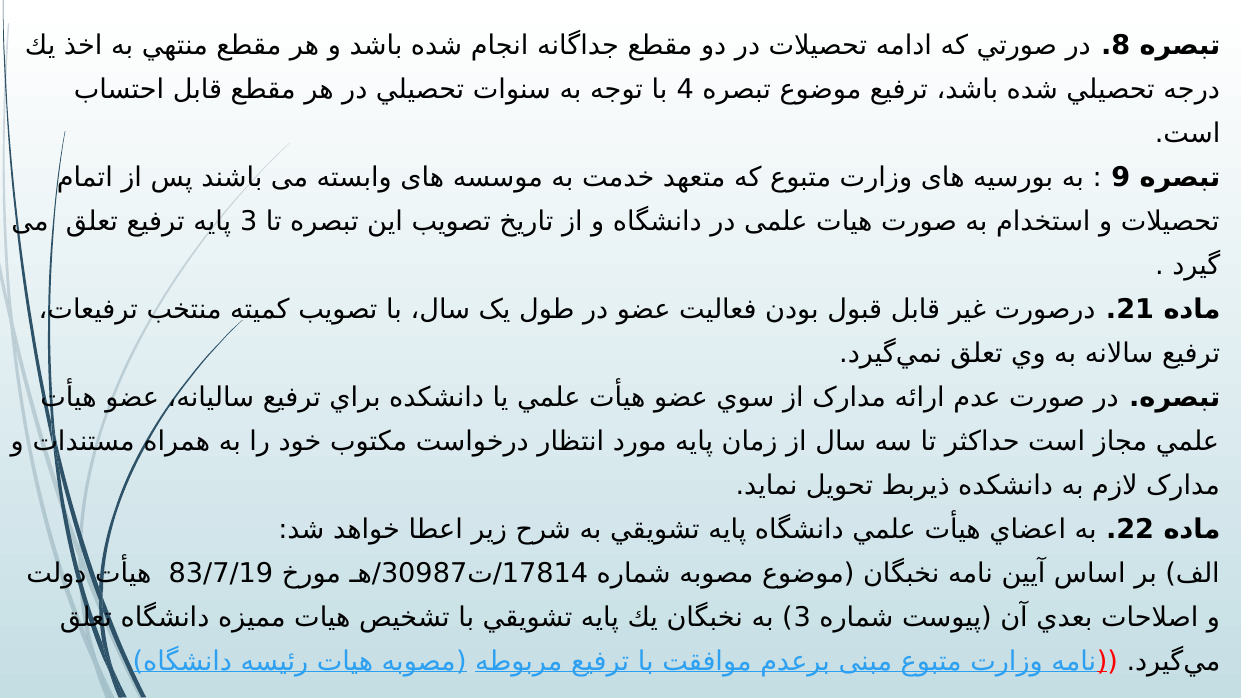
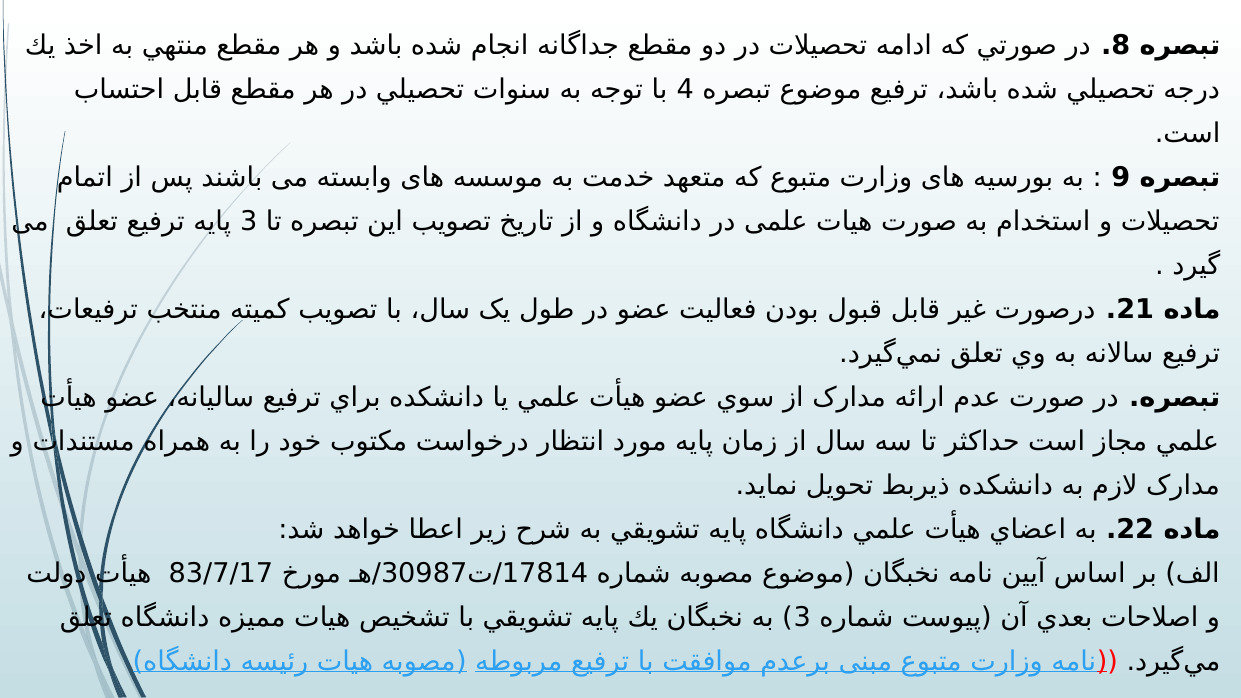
83/7/19: 83/7/19 -> 83/7/17
